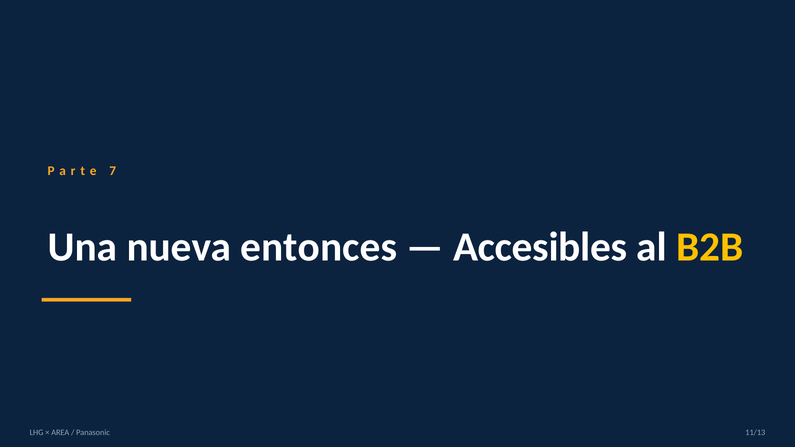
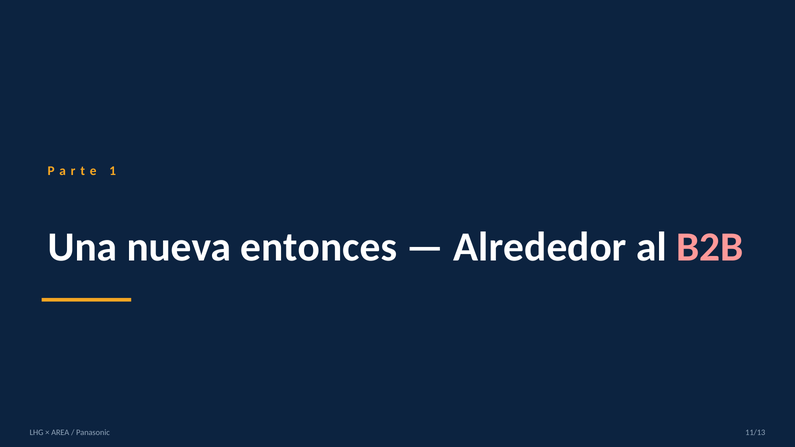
7: 7 -> 1
Accesibles: Accesibles -> Alrededor
B2B colour: yellow -> pink
